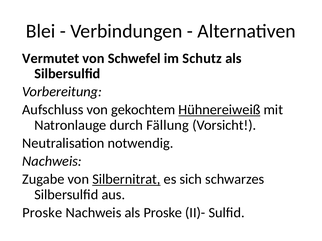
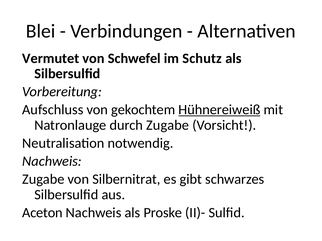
durch Fällung: Fällung -> Zugabe
Silbernitrat underline: present -> none
sich: sich -> gibt
Proske at (42, 213): Proske -> Aceton
